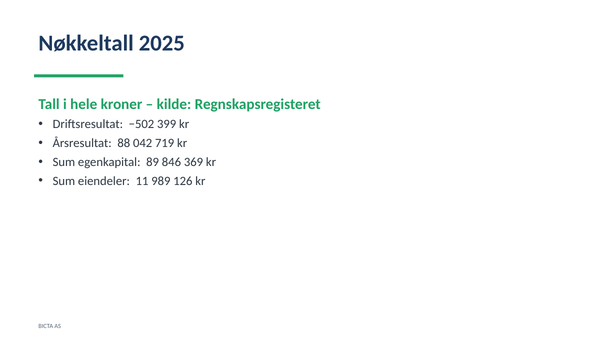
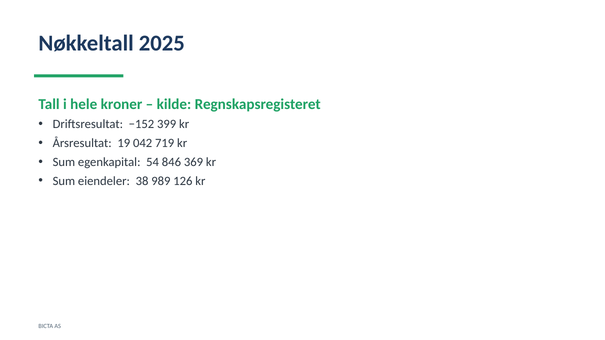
−502: −502 -> −152
88: 88 -> 19
89: 89 -> 54
11: 11 -> 38
